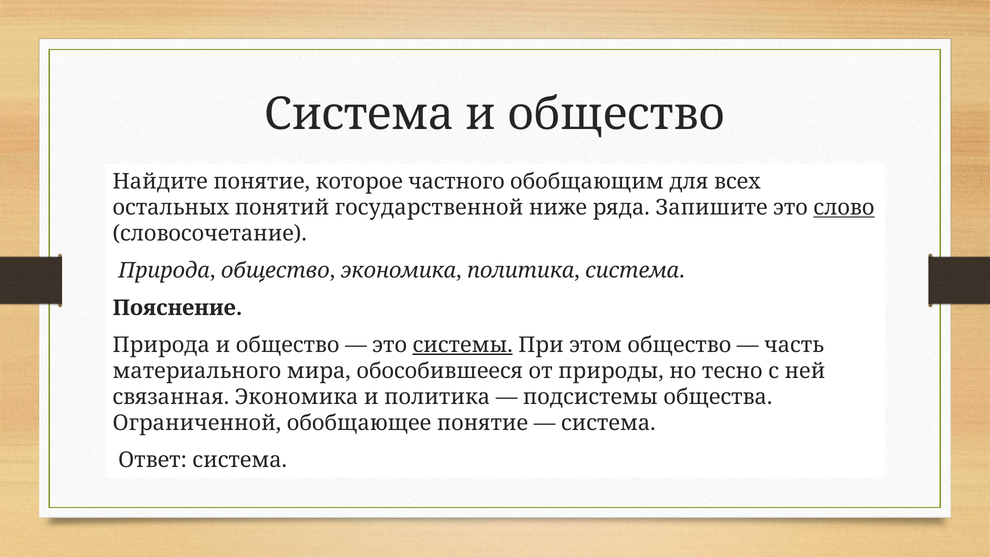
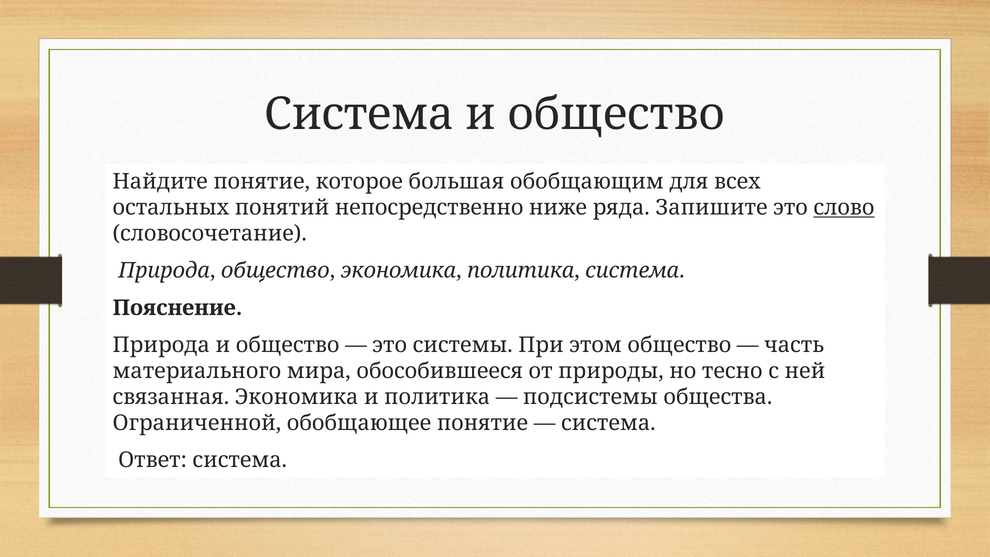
частного: частного -> большая
государственной: государственной -> непосредственно
системы underline: present -> none
